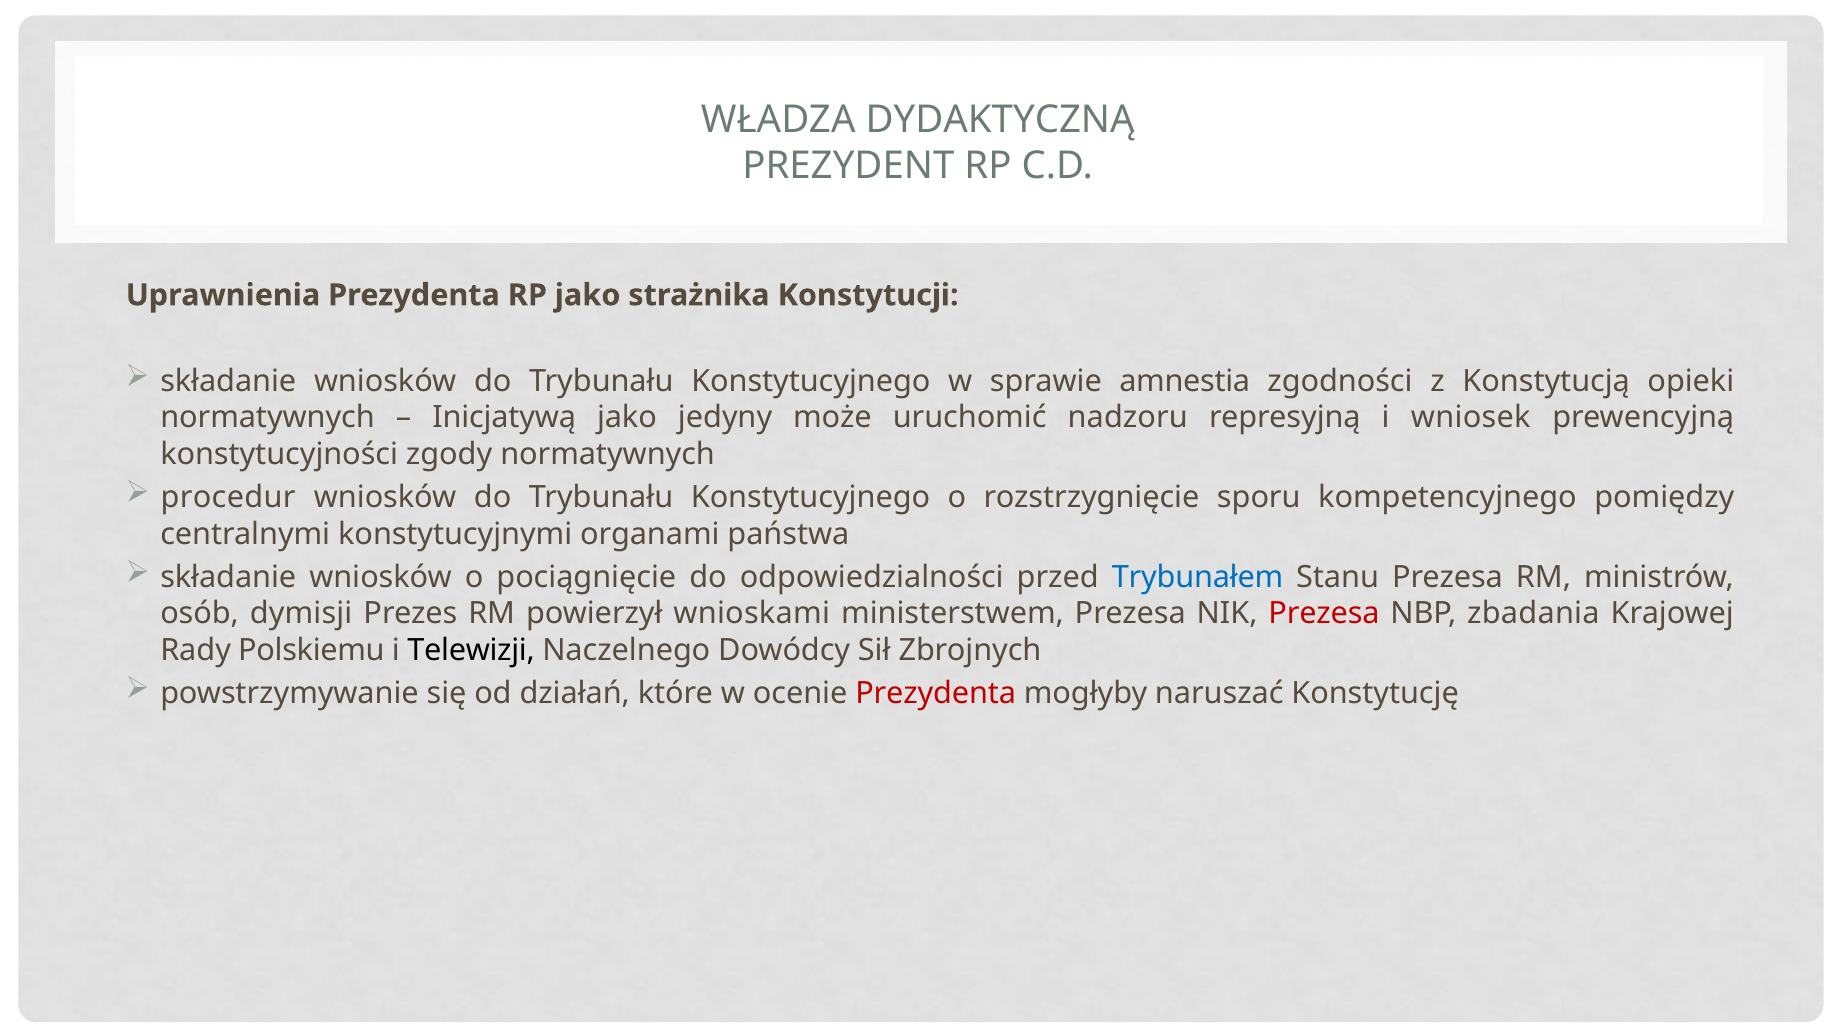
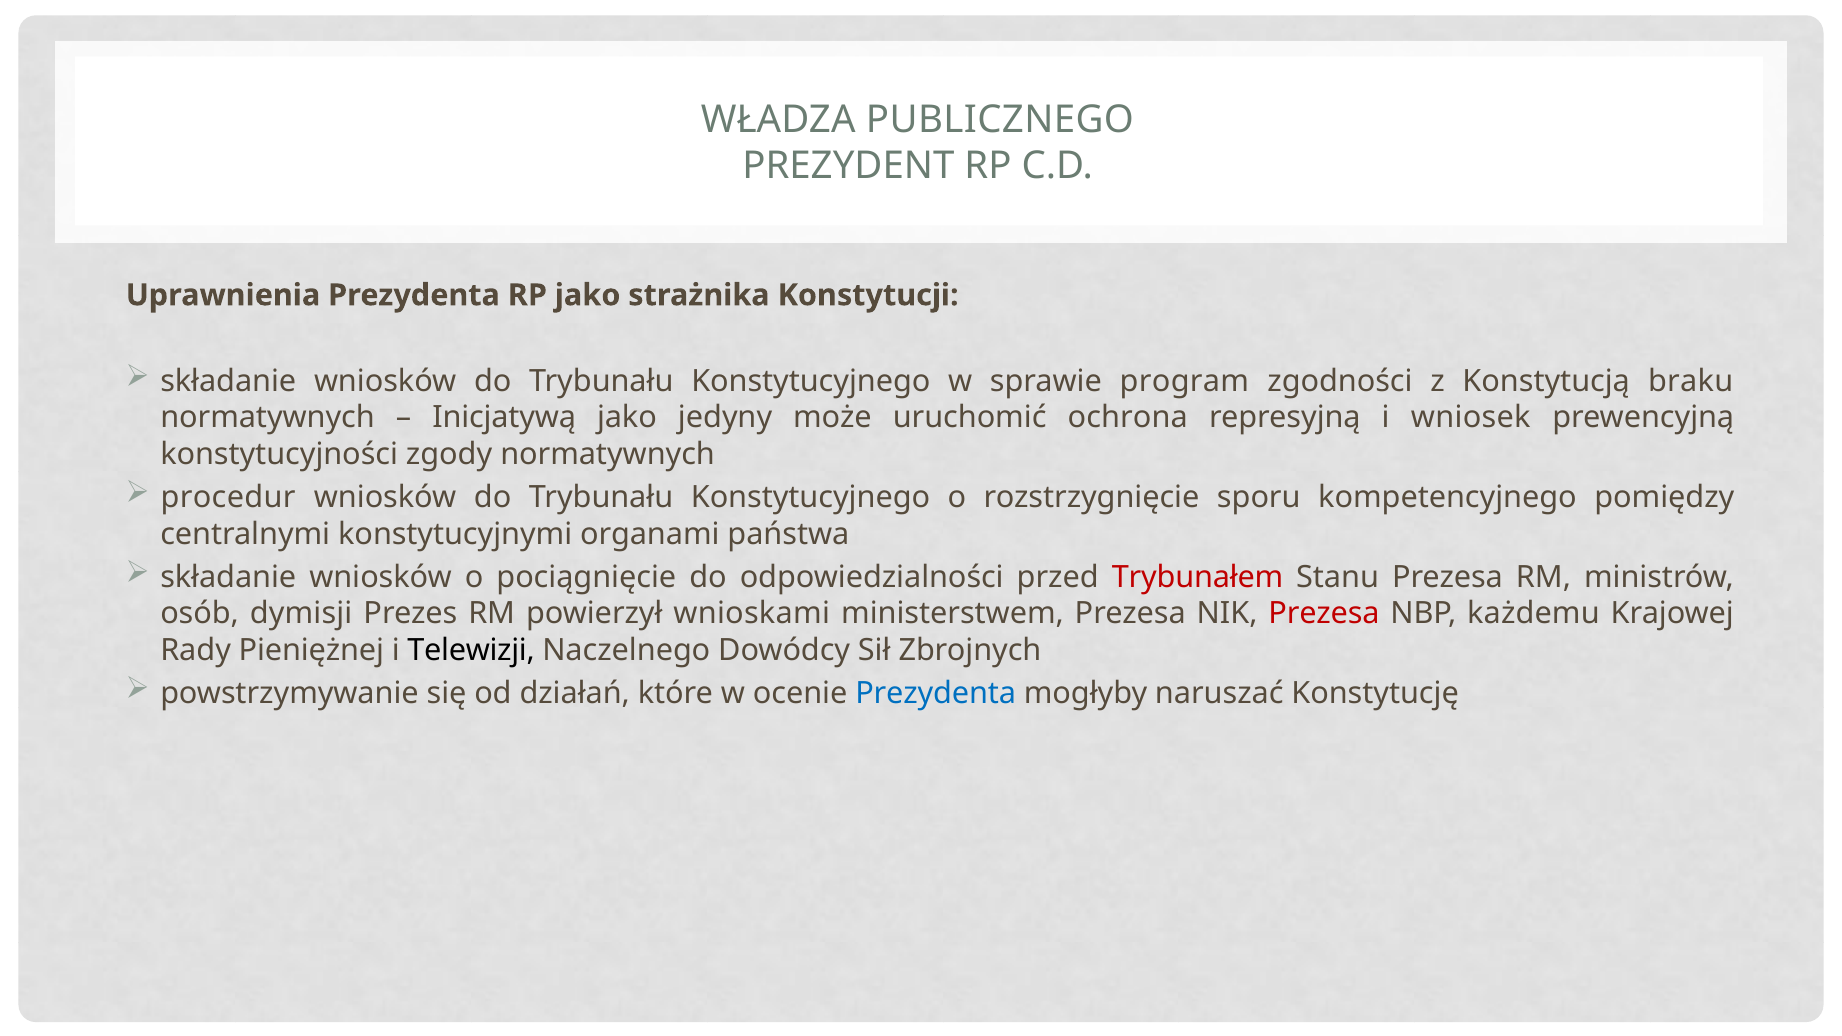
DYDAKTYCZNĄ: DYDAKTYCZNĄ -> PUBLICZNEGO
amnestia: amnestia -> program
opieki: opieki -> braku
nadzoru: nadzoru -> ochrona
Trybunałem colour: blue -> red
zbadania: zbadania -> każdemu
Polskiemu: Polskiemu -> Pieniężnej
Prezydenta at (936, 694) colour: red -> blue
